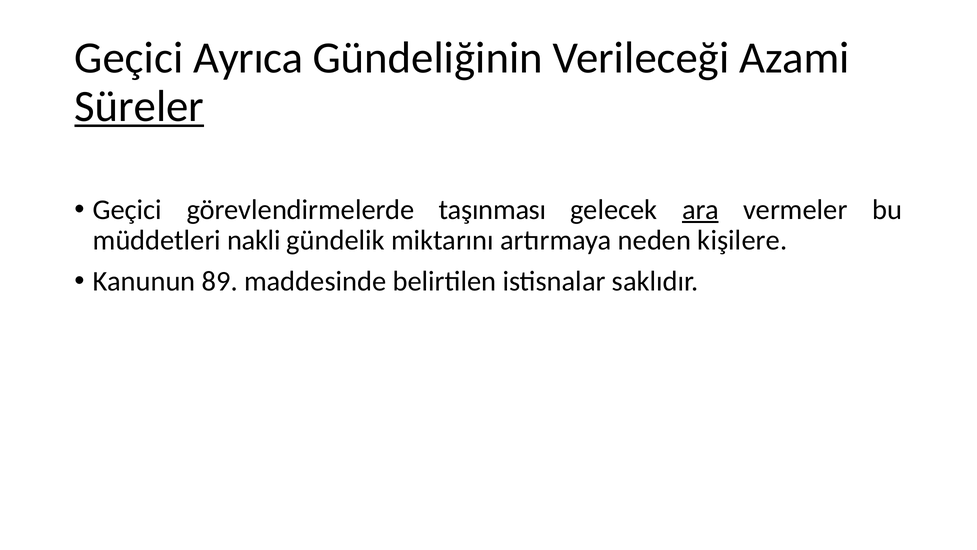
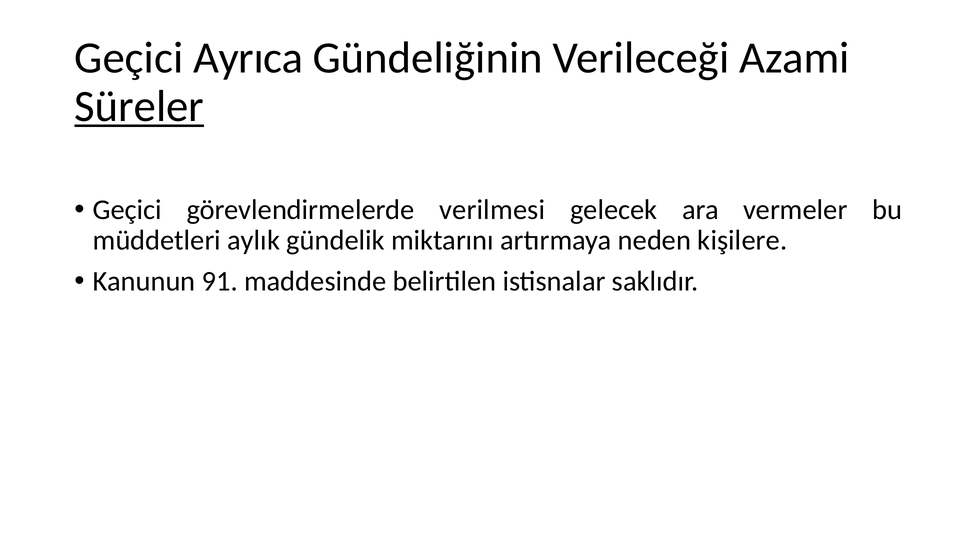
taşınması: taşınması -> verilmesi
ara underline: present -> none
nakli: nakli -> aylık
89: 89 -> 91
